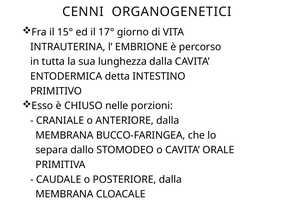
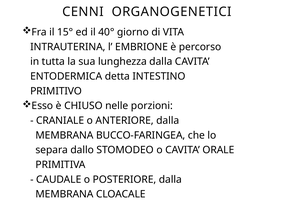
17°: 17° -> 40°
